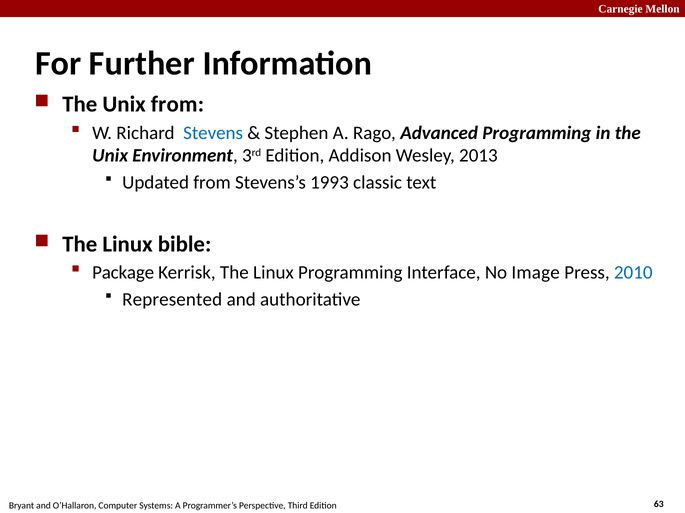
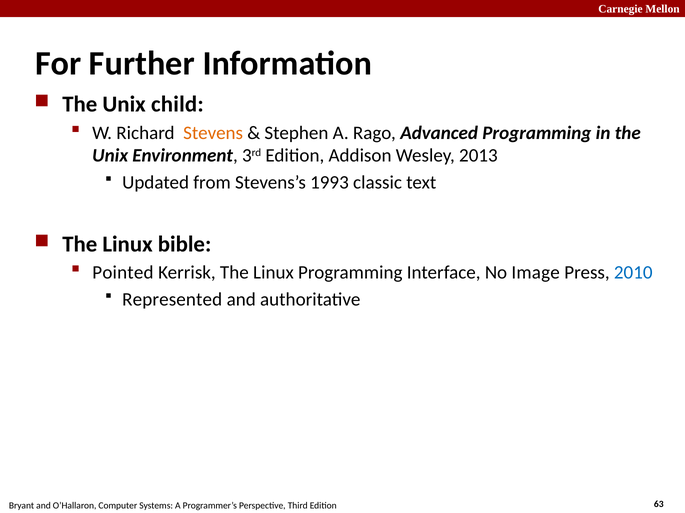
Unix from: from -> child
Stevens colour: blue -> orange
Package: Package -> Pointed
